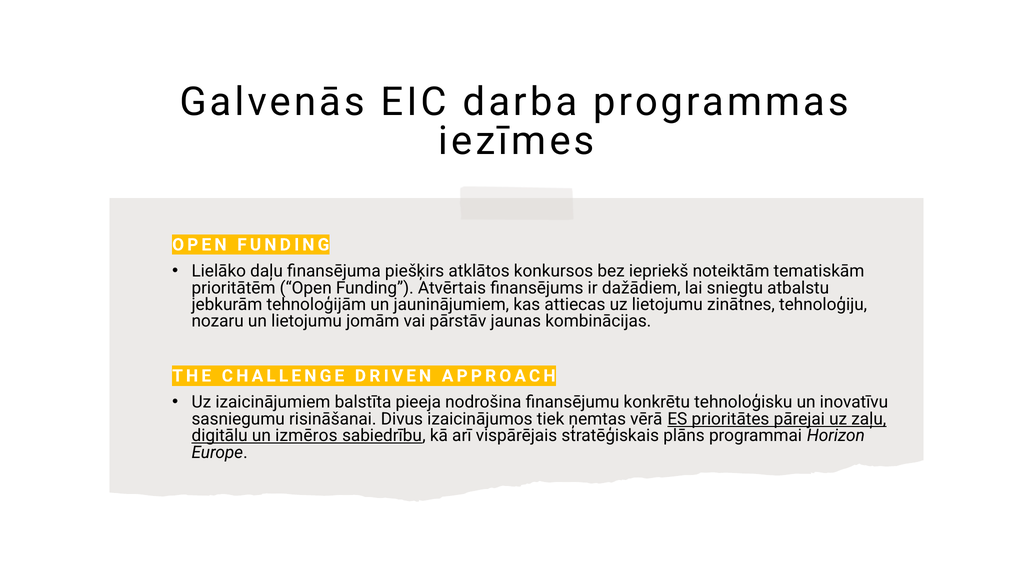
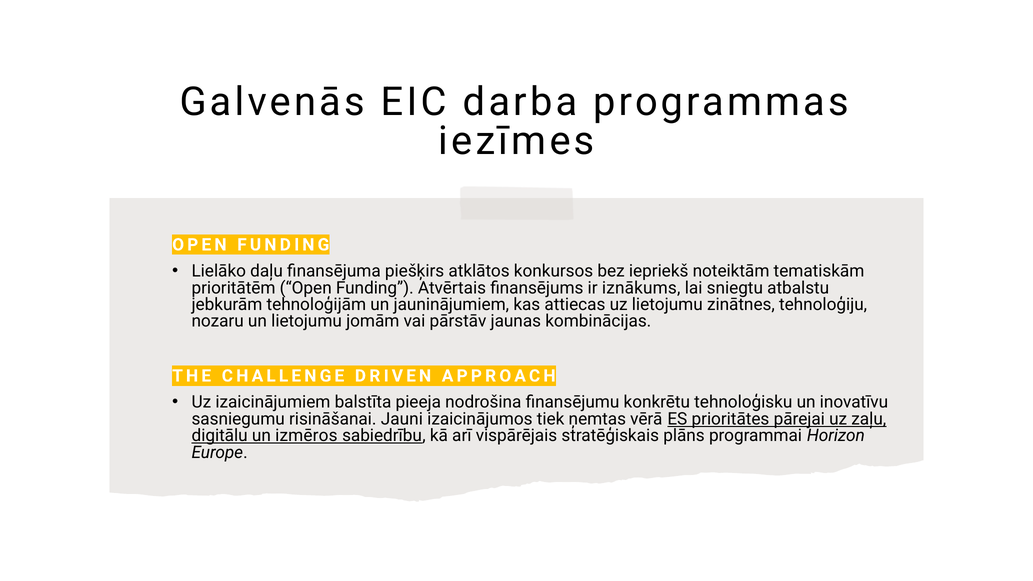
dažādiem: dažādiem -> iznākums
Divus: Divus -> Jauni
